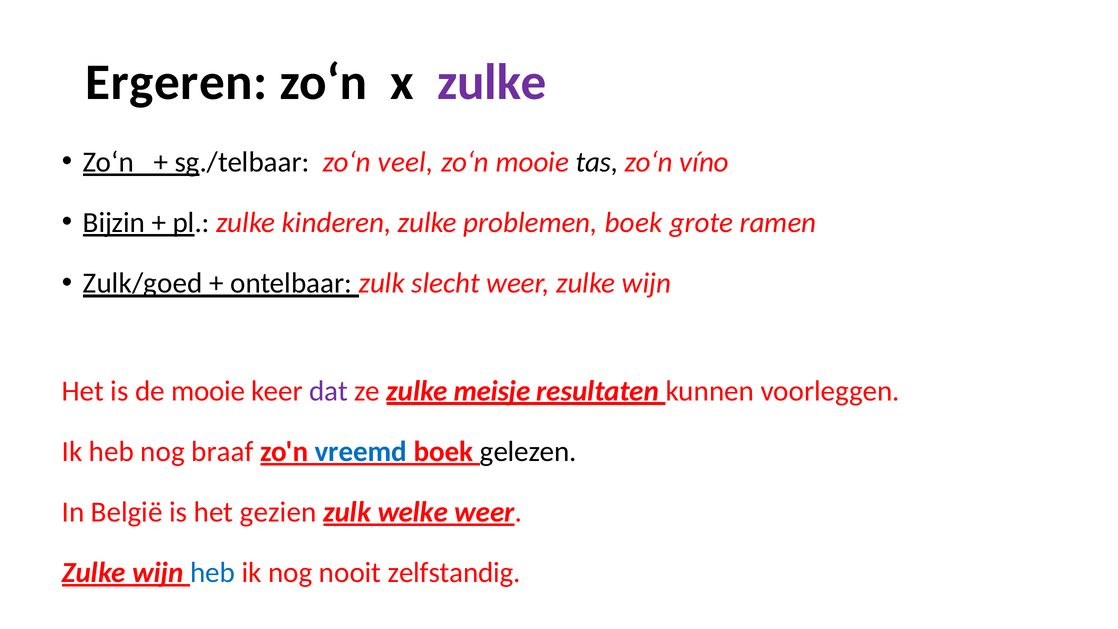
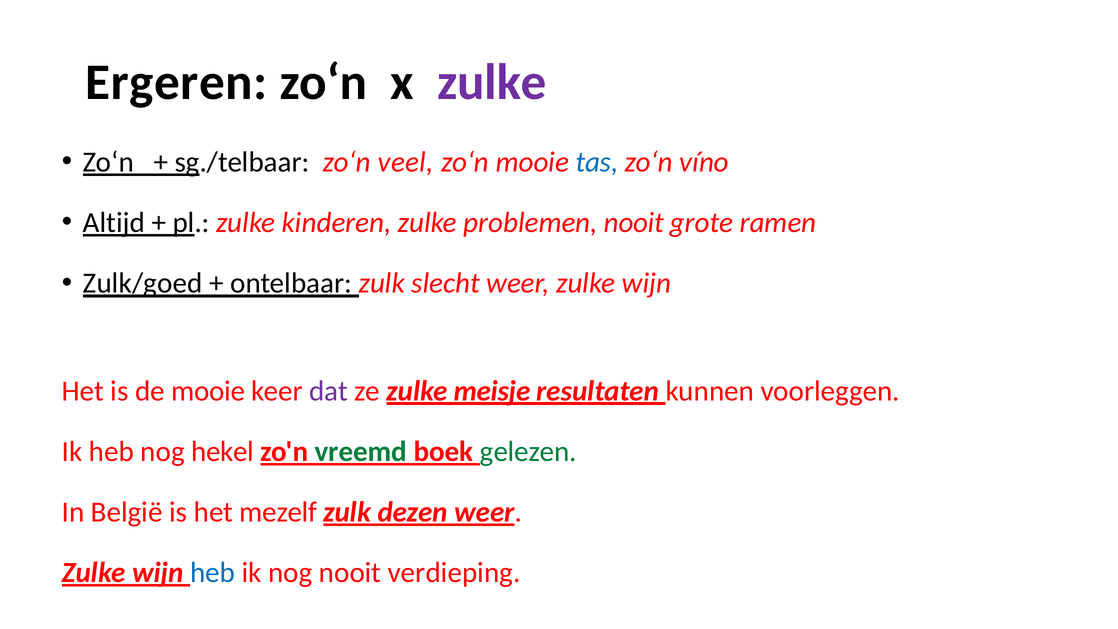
tas colour: black -> blue
Bijzin: Bijzin -> Altijd
problemen boek: boek -> nooit
braaf: braaf -> hekel
vreemd colour: blue -> green
gelezen colour: black -> green
gezien: gezien -> mezelf
welke: welke -> dezen
zelfstandig: zelfstandig -> verdieping
